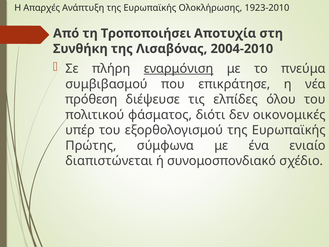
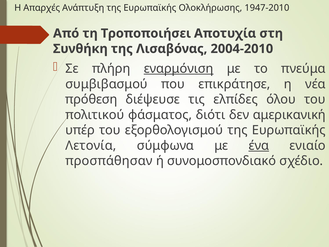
1923-2010: 1923-2010 -> 1947-2010
οικονομικές: οικονομικές -> αμερικανική
Πρώτης: Πρώτης -> Λετονία
ένα underline: none -> present
διαπιστώνεται: διαπιστώνεται -> προσπάθησαν
